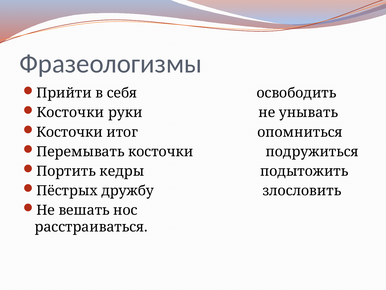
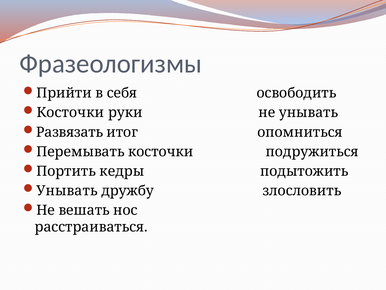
Косточки at (70, 132): Косточки -> Развязать
Пёстрых at (67, 190): Пёстрых -> Унывать
